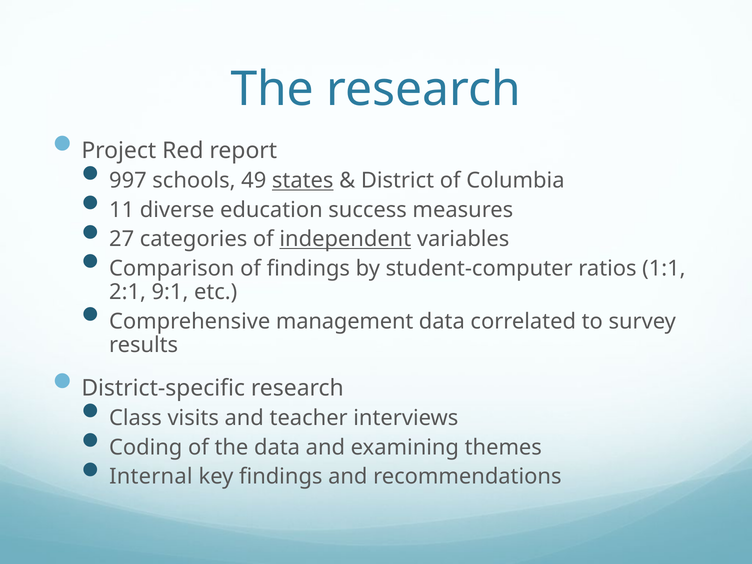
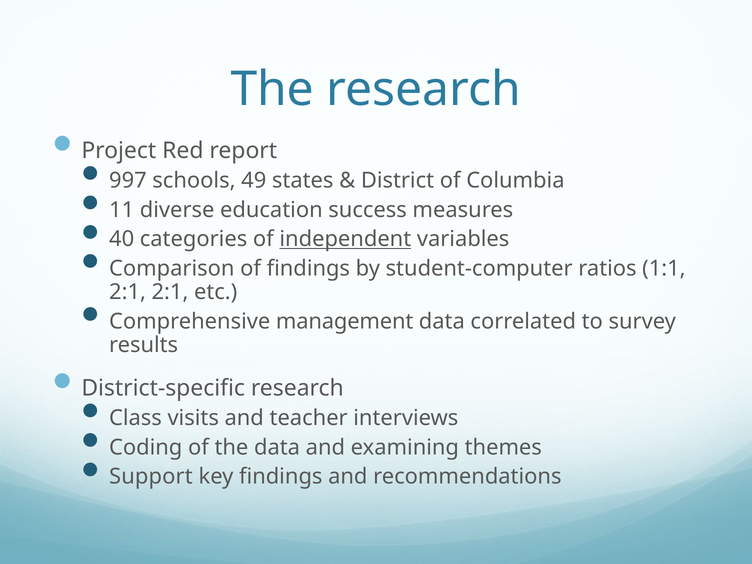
states underline: present -> none
27: 27 -> 40
2:1 9:1: 9:1 -> 2:1
Internal: Internal -> Support
